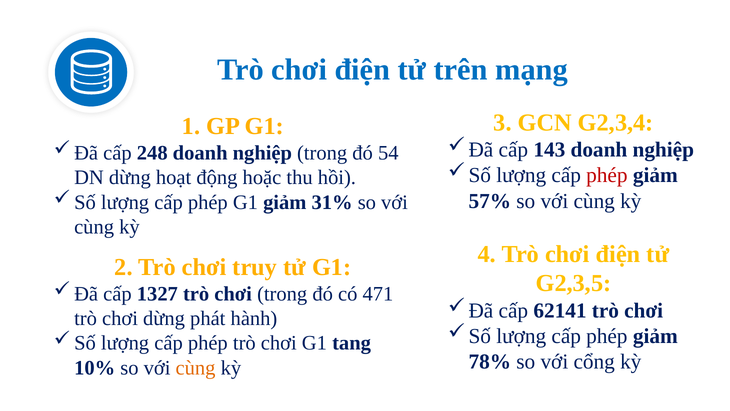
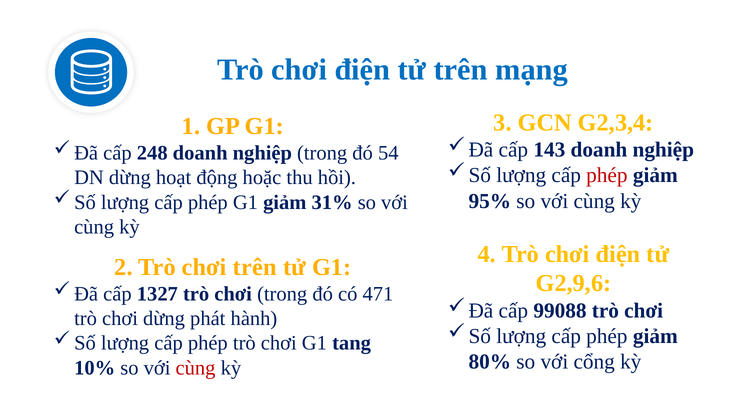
57%: 57% -> 95%
chơi truy: truy -> trên
G2,3,5: G2,3,5 -> G2,9,6
62141: 62141 -> 99088
78%: 78% -> 80%
cùng at (196, 367) colour: orange -> red
